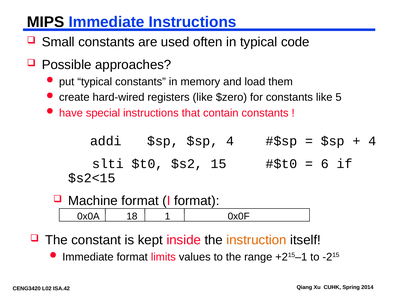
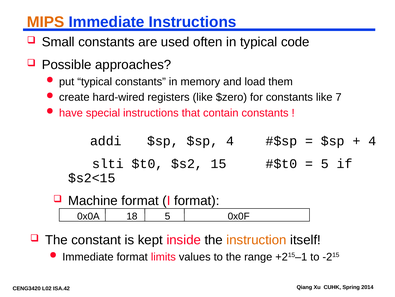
MIPS colour: black -> orange
5: 5 -> 7
6 at (325, 163): 6 -> 5
18 1: 1 -> 5
